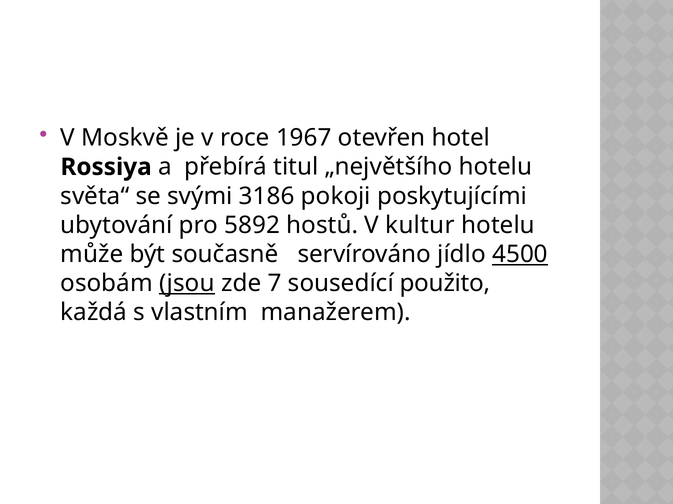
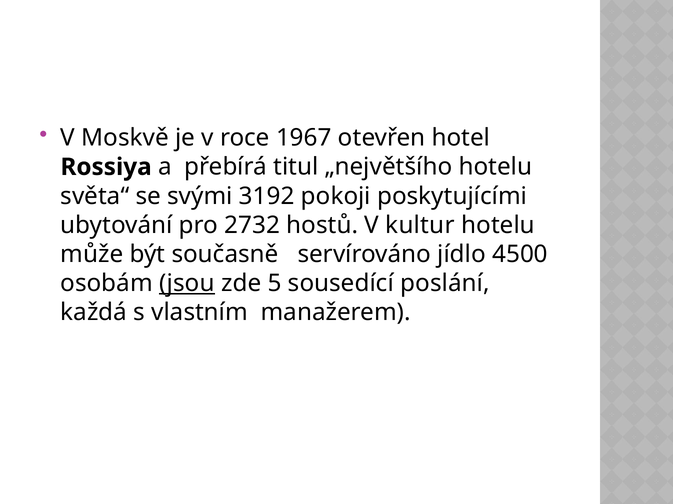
3186: 3186 -> 3192
5892: 5892 -> 2732
4500 underline: present -> none
7: 7 -> 5
použito: použito -> poslání
